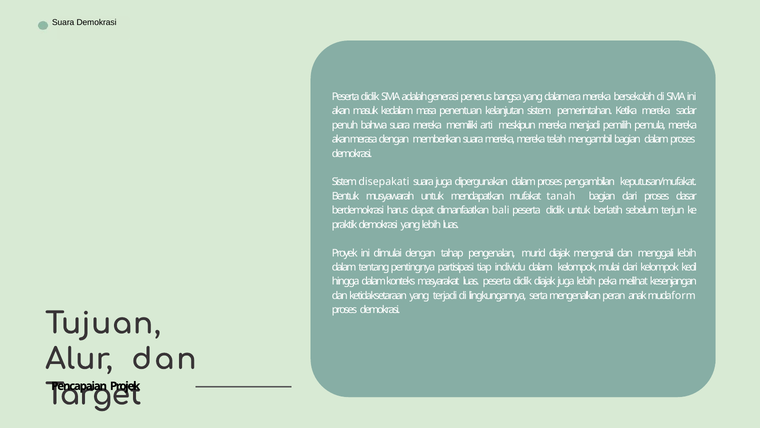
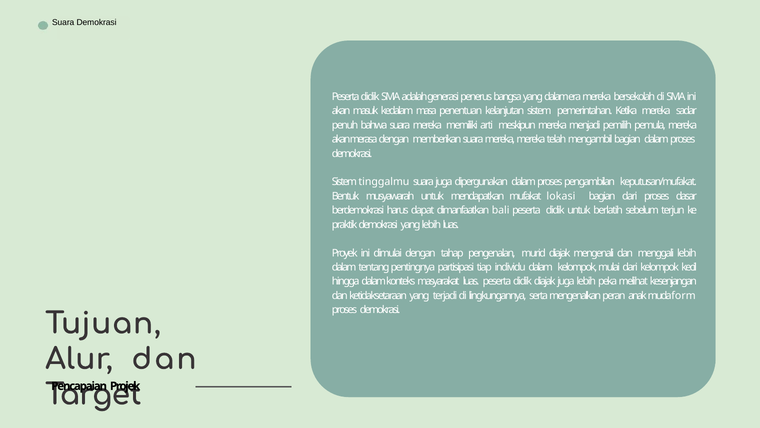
disepakati: disepakati -> tinggalmu
tanah: tanah -> lokasi
